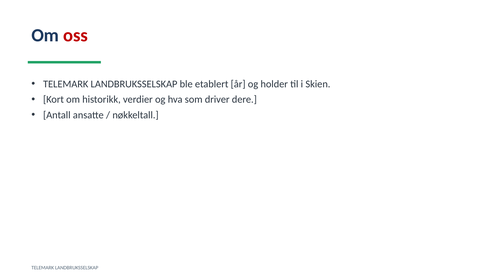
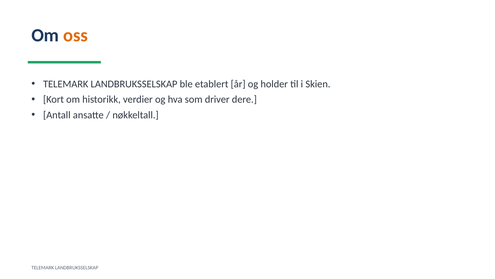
oss colour: red -> orange
